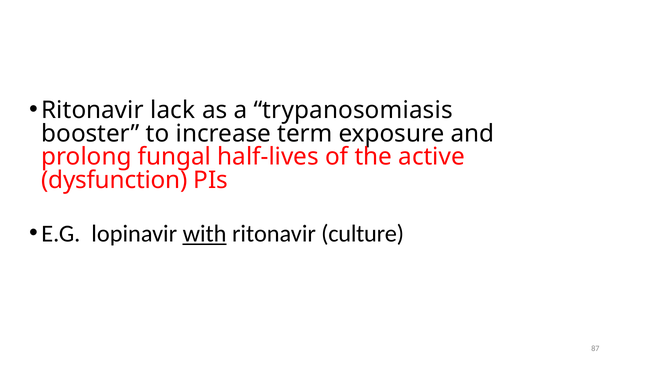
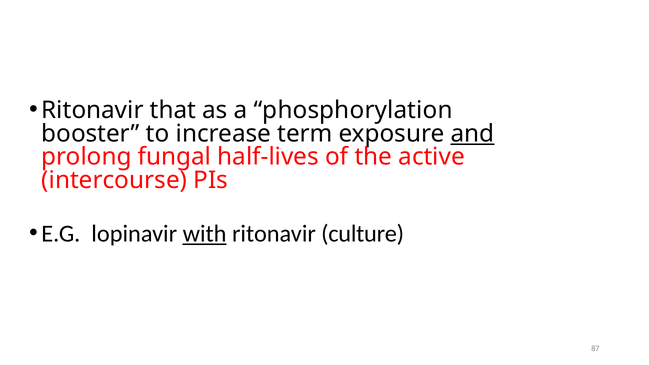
lack: lack -> that
trypanosomiasis: trypanosomiasis -> phosphorylation
and underline: none -> present
dysfunction: dysfunction -> intercourse
